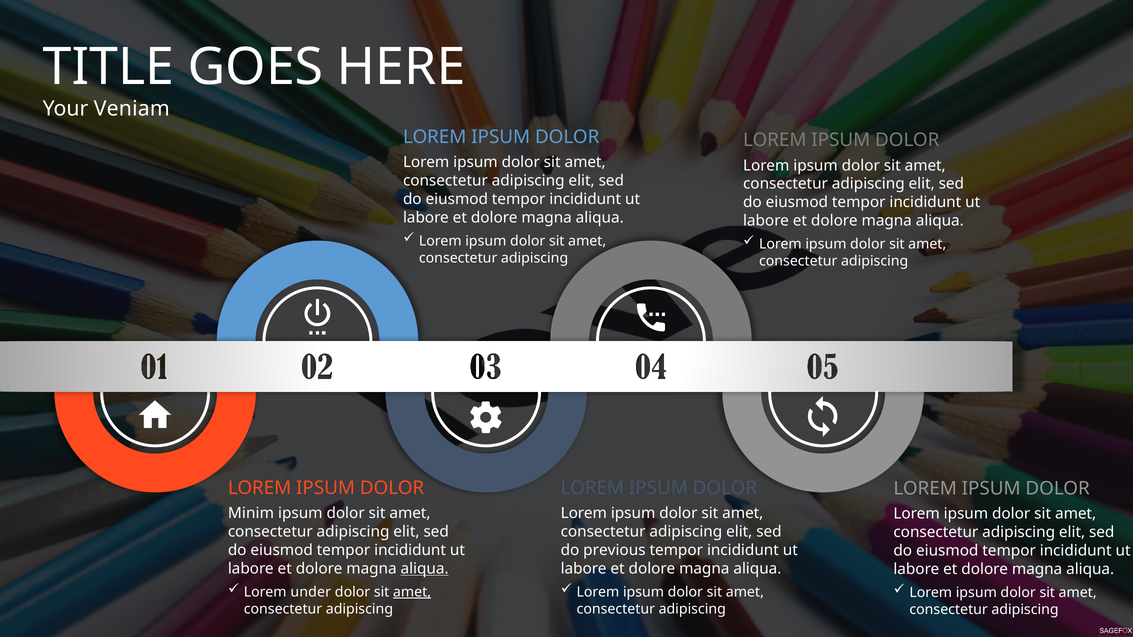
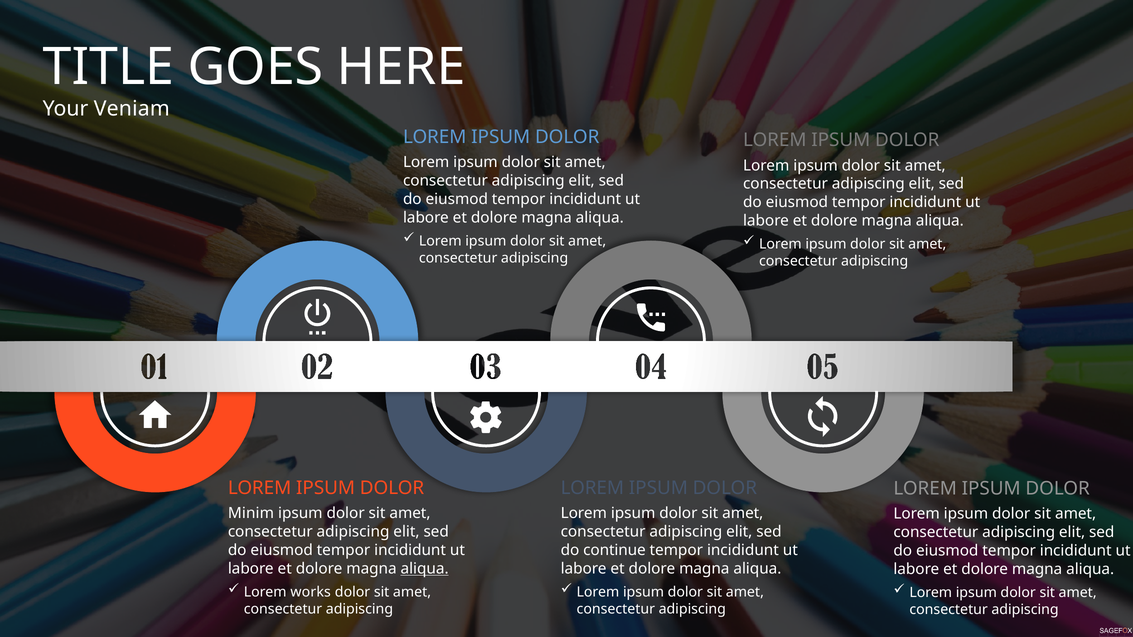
previous: previous -> continue
under: under -> works
amet at (412, 592) underline: present -> none
